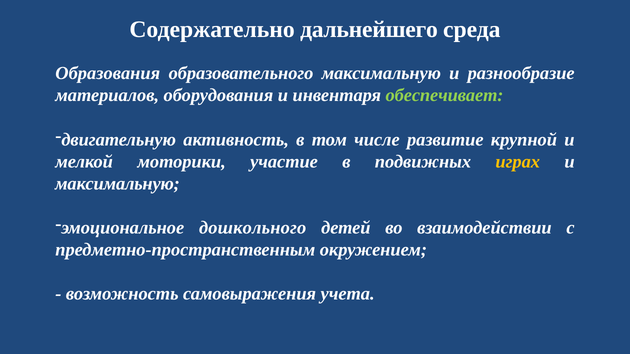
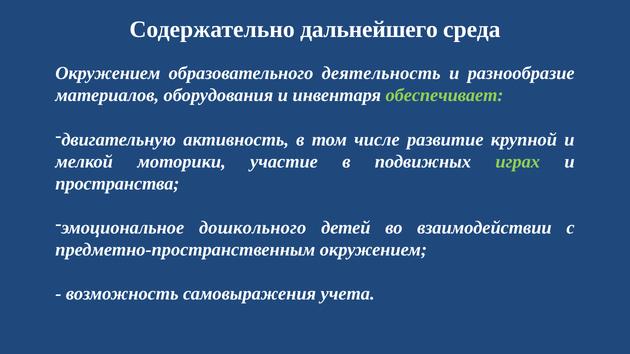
Образования at (108, 73): Образования -> Окружением
образовательного максимальную: максимальную -> деятельность
играх colour: yellow -> light green
максимальную at (117, 184): максимальную -> пространства
